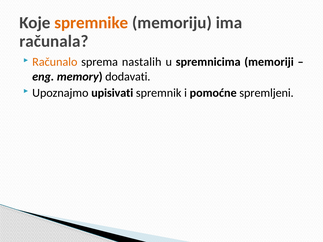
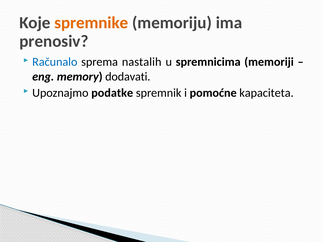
računala: računala -> prenosiv
Računalo colour: orange -> blue
upisivati: upisivati -> podatke
spremljeni: spremljeni -> kapaciteta
